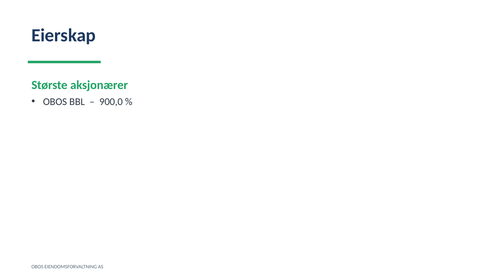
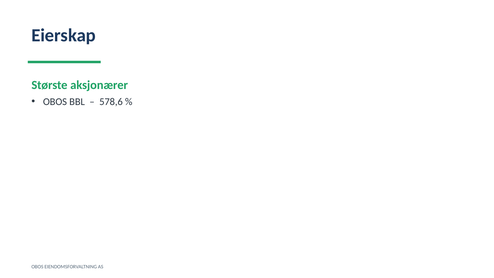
900,0: 900,0 -> 578,6
